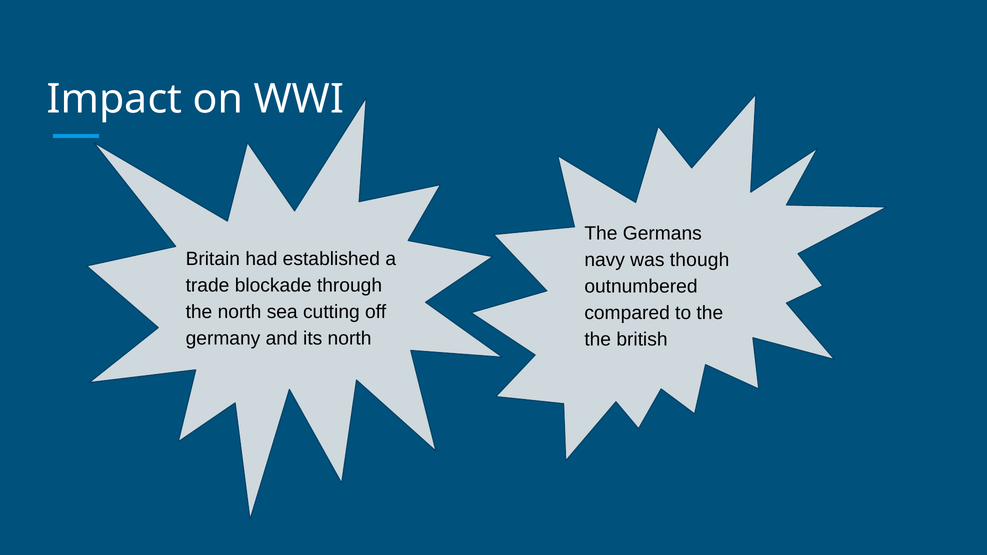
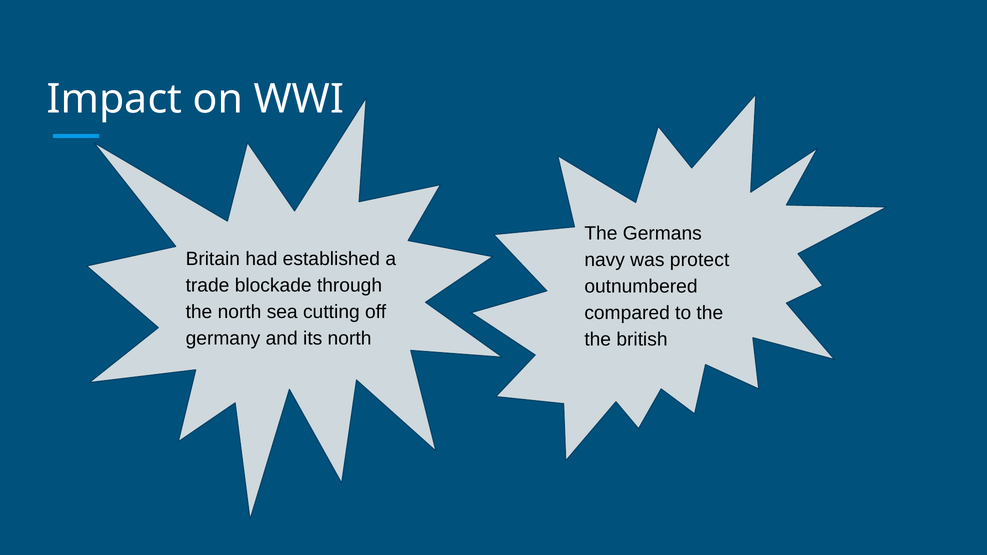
though: though -> protect
